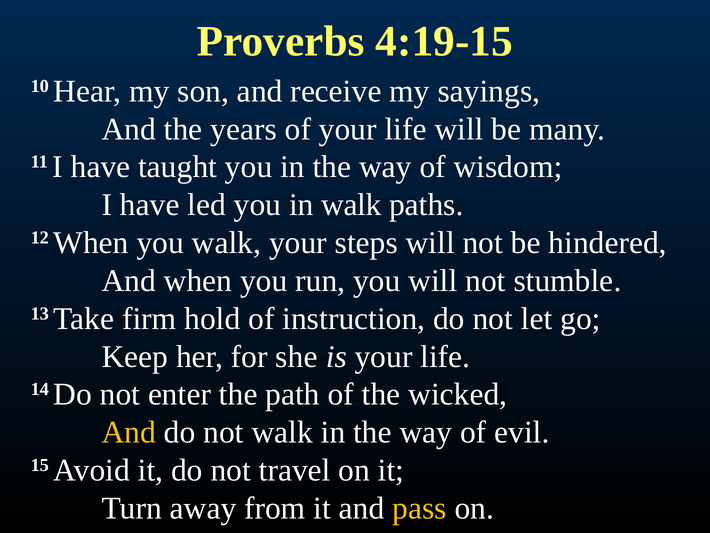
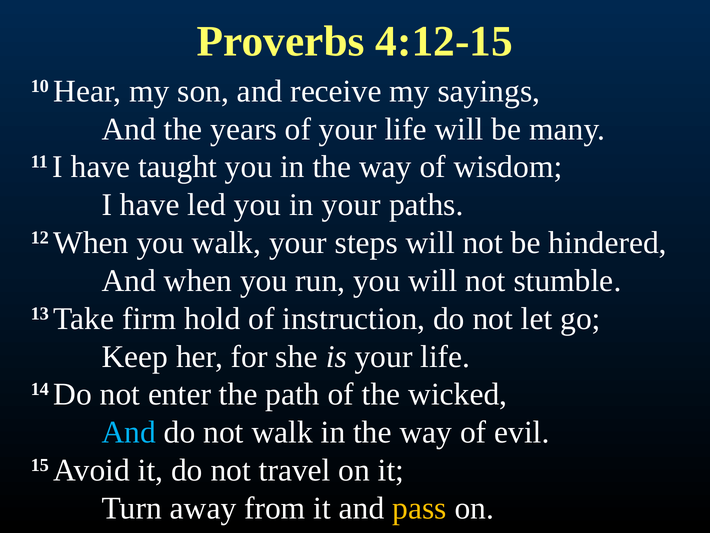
4:19-15: 4:19-15 -> 4:12-15
in walk: walk -> your
And at (129, 432) colour: yellow -> light blue
